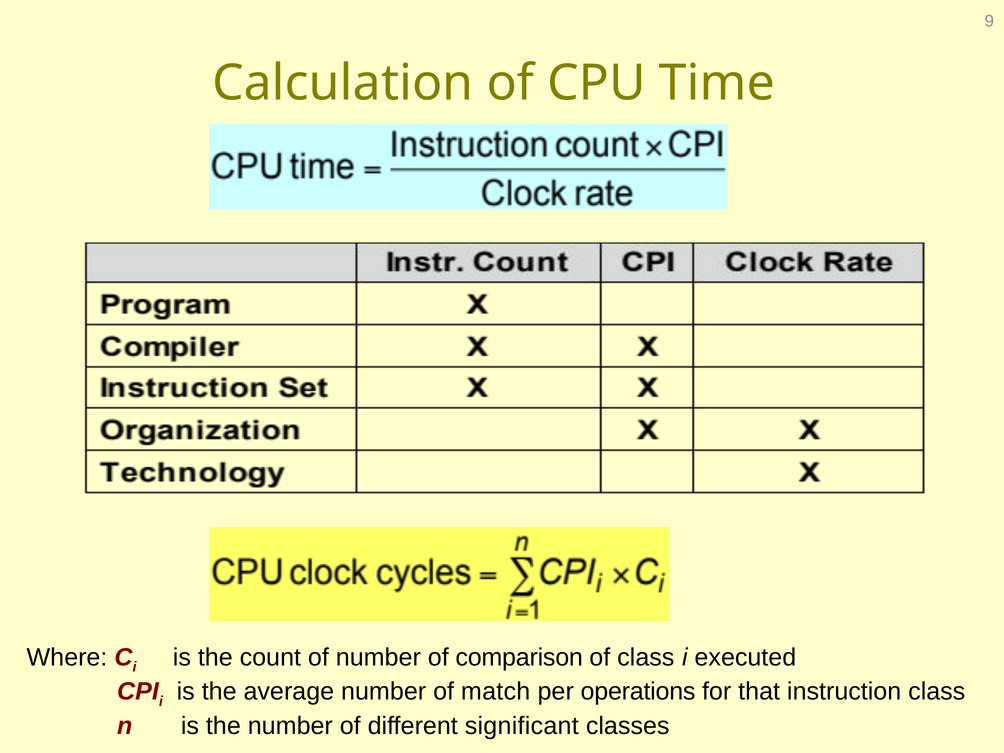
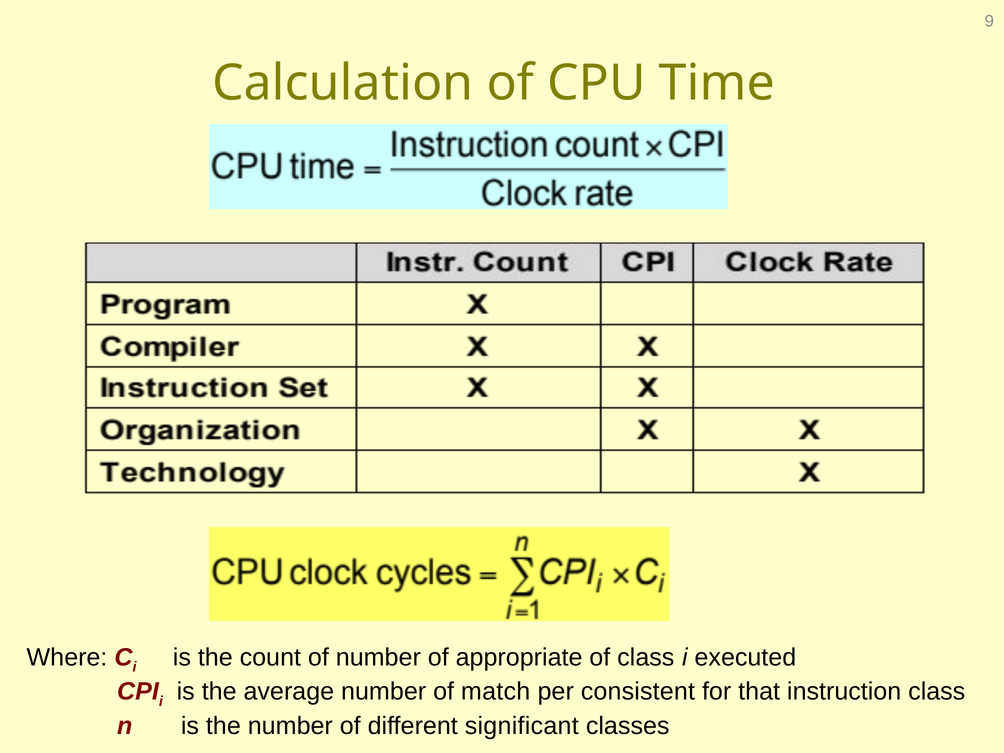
comparison: comparison -> appropriate
operations: operations -> consistent
